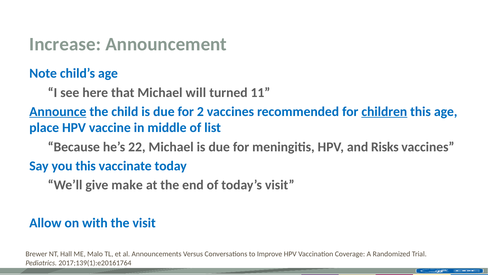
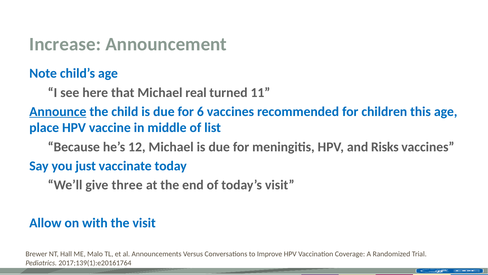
will: will -> real
2: 2 -> 6
children underline: present -> none
22: 22 -> 12
you this: this -> just
make: make -> three
